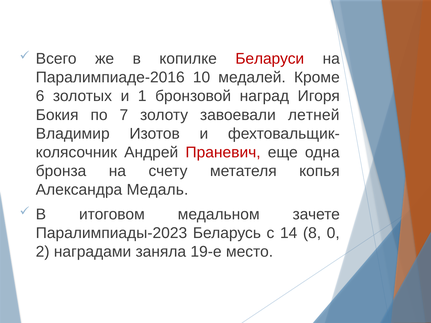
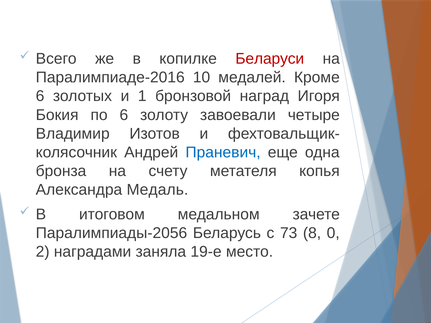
по 7: 7 -> 6
летней: летней -> четыре
Праневич colour: red -> blue
Паралимпиады-2023: Паралимпиады-2023 -> Паралимпиады-2056
14: 14 -> 73
